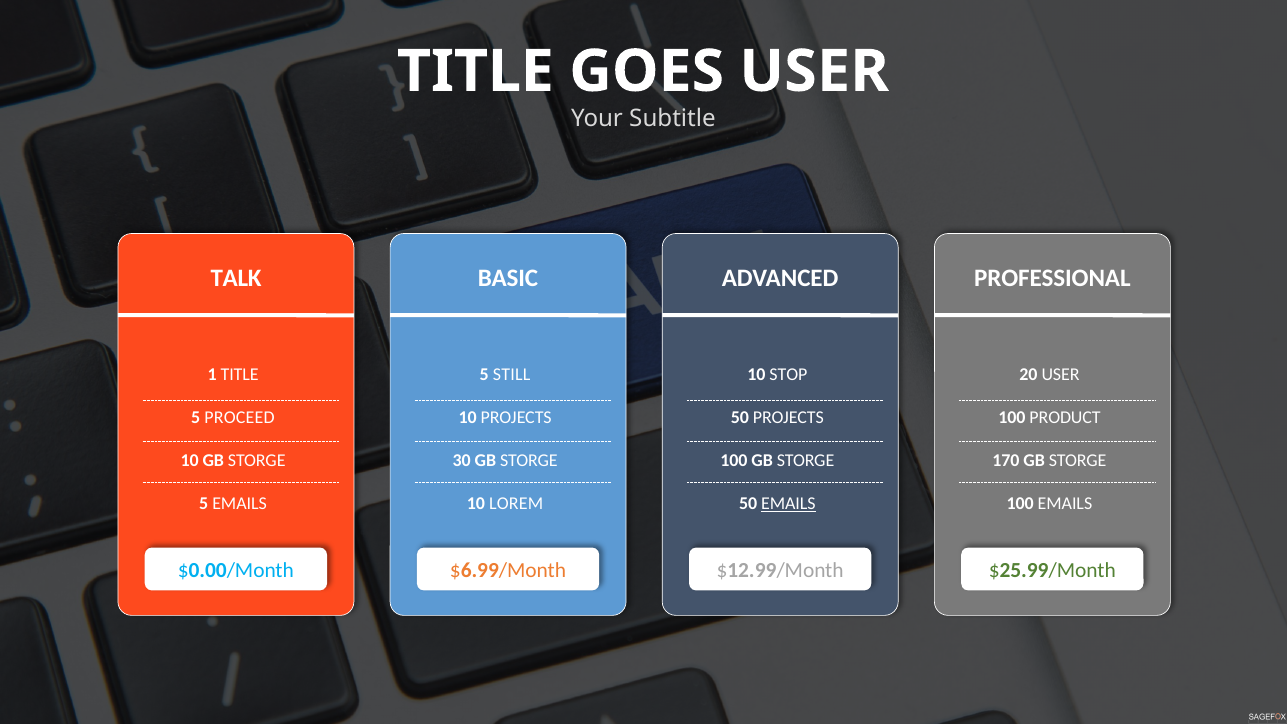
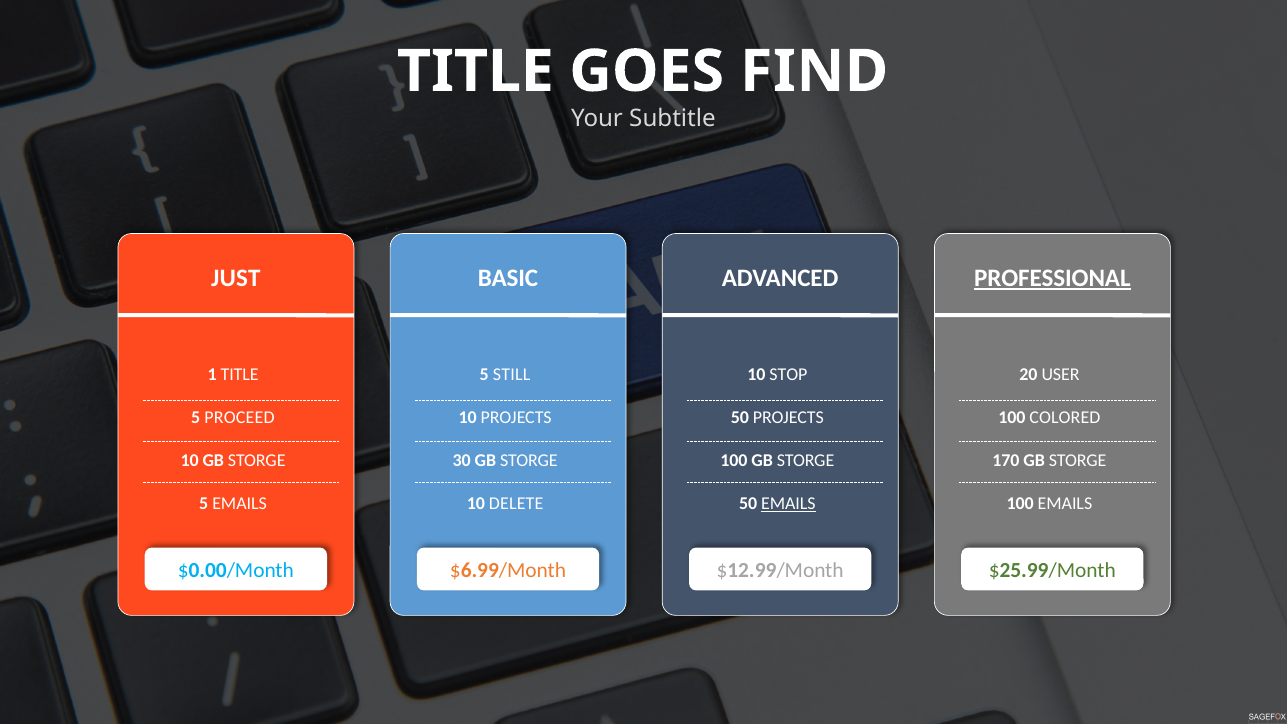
USER at (814, 71): USER -> FIND
TALK: TALK -> JUST
PROFESSIONAL underline: none -> present
PRODUCT: PRODUCT -> COLORED
LOREM: LOREM -> DELETE
